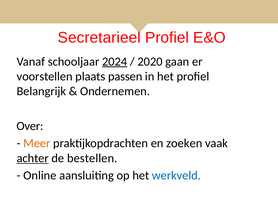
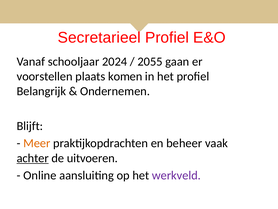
2024 underline: present -> none
2020: 2020 -> 2055
passen: passen -> komen
Over: Over -> Blijft
zoeken: zoeken -> beheer
bestellen: bestellen -> uitvoeren
werkveld colour: blue -> purple
